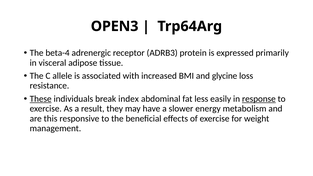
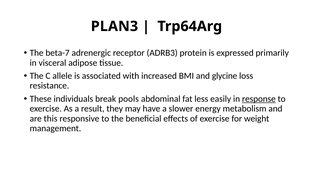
OPEN3: OPEN3 -> PLAN3
beta-4: beta-4 -> beta-7
These underline: present -> none
index: index -> pools
